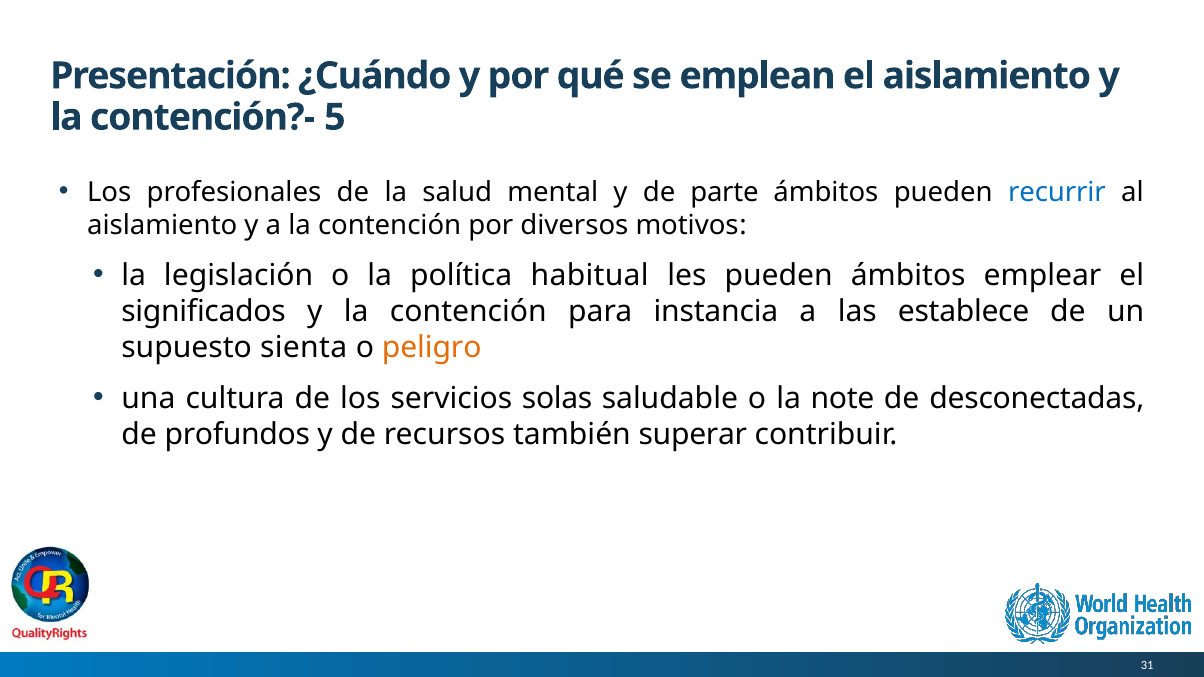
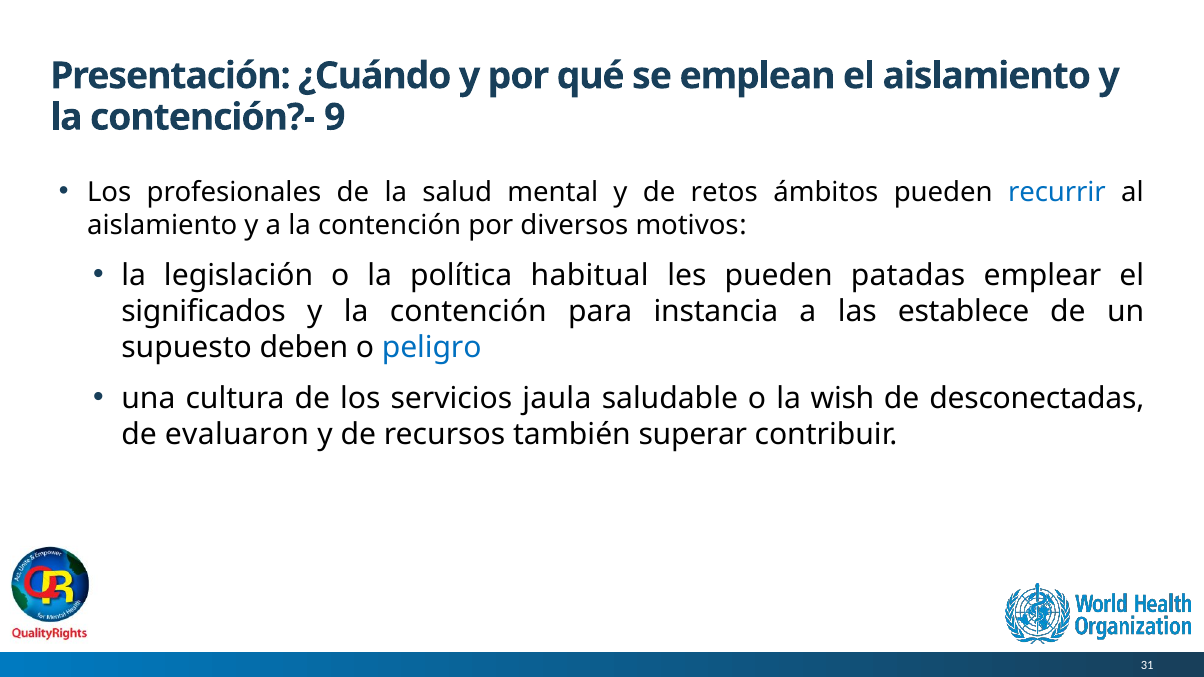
5: 5 -> 9
parte: parte -> retos
pueden ámbitos: ámbitos -> patadas
sienta: sienta -> deben
peligro colour: orange -> blue
solas: solas -> jaula
note: note -> wish
profundos: profundos -> evaluaron
